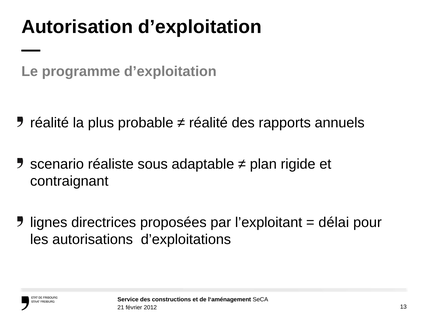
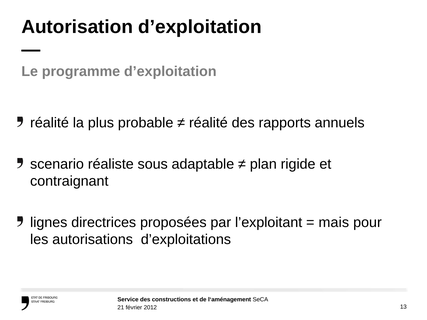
délai: délai -> mais
